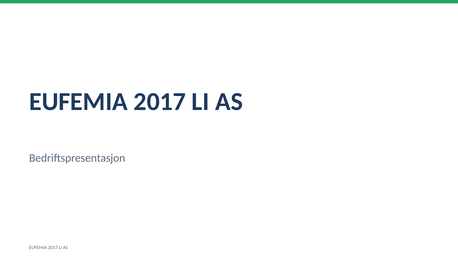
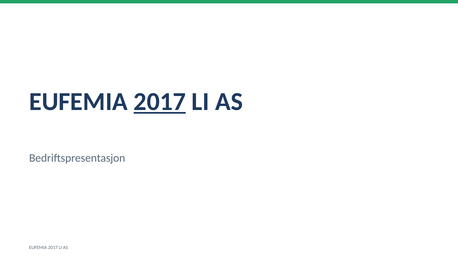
2017 at (160, 102) underline: none -> present
